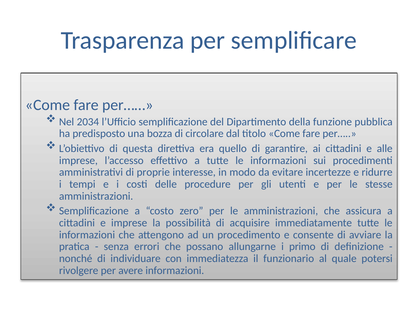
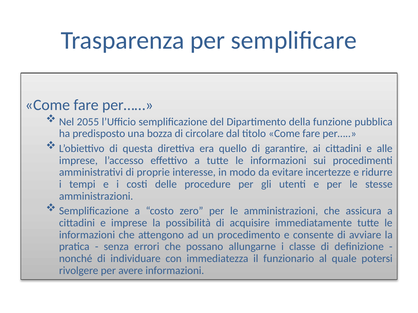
2034: 2034 -> 2055
primo: primo -> classe
